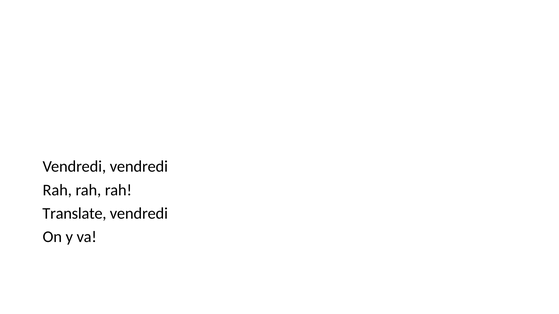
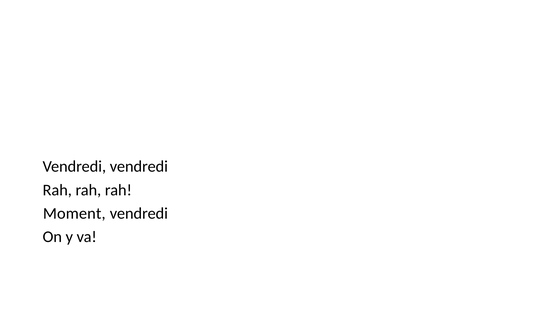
Translate: Translate -> Moment
